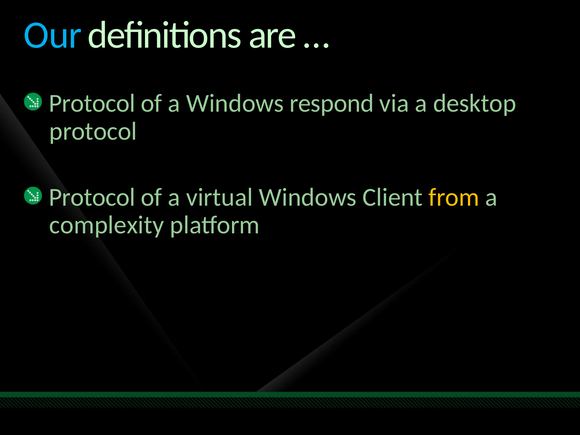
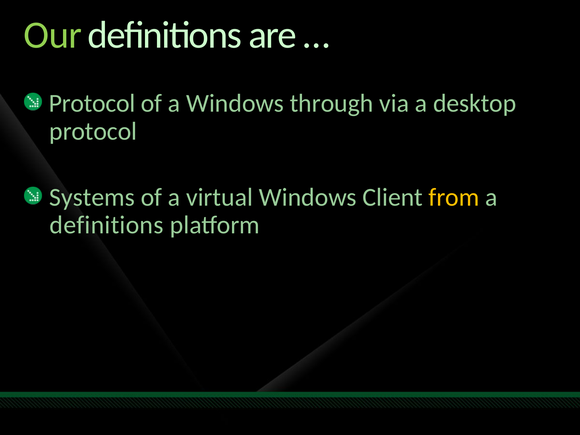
Our colour: light blue -> light green
respond: respond -> through
Protocol at (92, 197): Protocol -> Systems
complexity at (107, 225): complexity -> definitions
